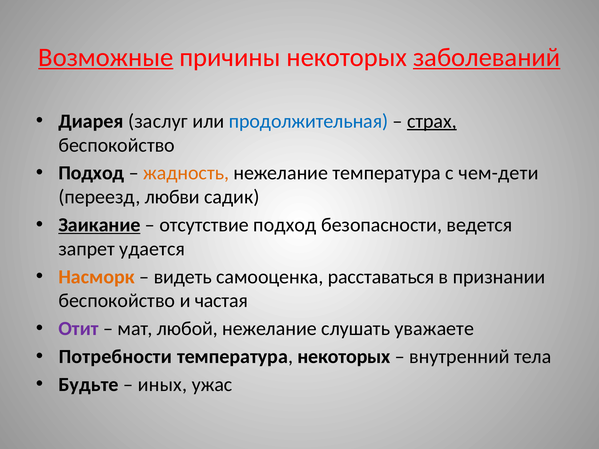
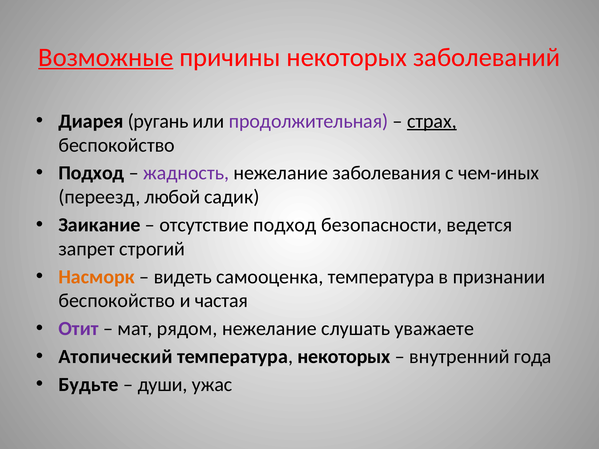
заболеваний underline: present -> none
заслуг: заслуг -> ругань
продолжительная colour: blue -> purple
жадность colour: orange -> purple
нежелание температура: температура -> заболевания
чем-дети: чем-дети -> чем-иных
любви: любви -> любой
Заикание underline: present -> none
удается: удается -> строгий
самооценка расставаться: расставаться -> температура
любой: любой -> рядом
Потребности: Потребности -> Атопический
тела: тела -> года
иных: иных -> души
